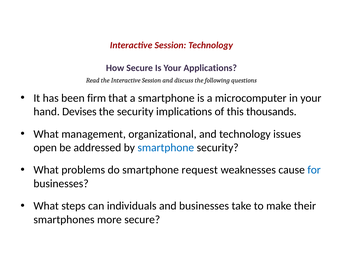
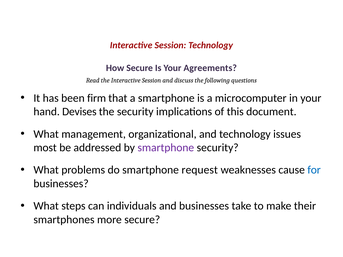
Applications: Applications -> Agreements
thousands: thousands -> document
open: open -> most
smartphone at (166, 148) colour: blue -> purple
